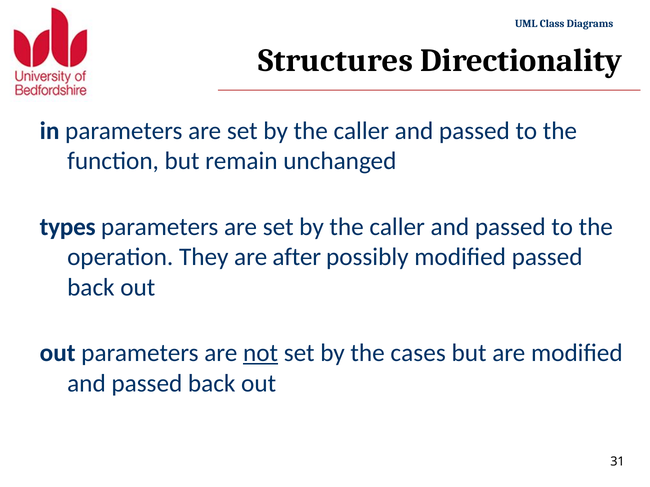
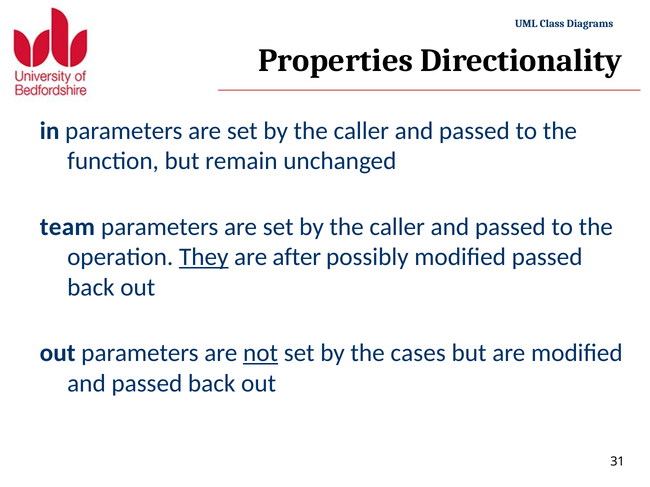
Structures: Structures -> Properties
types: types -> team
They underline: none -> present
